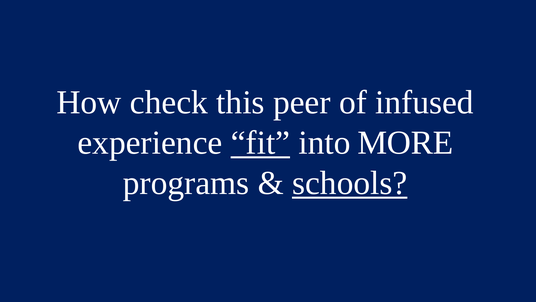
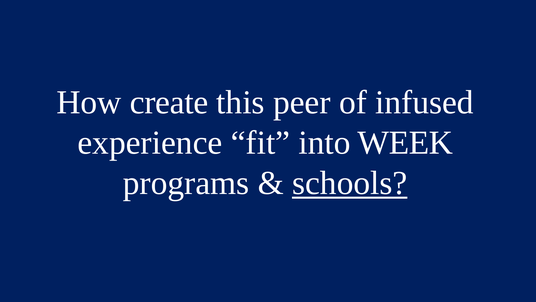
check: check -> create
fit underline: present -> none
MORE: MORE -> WEEK
